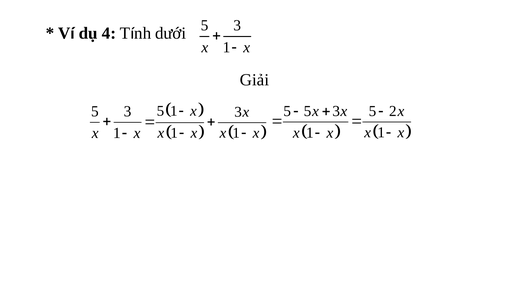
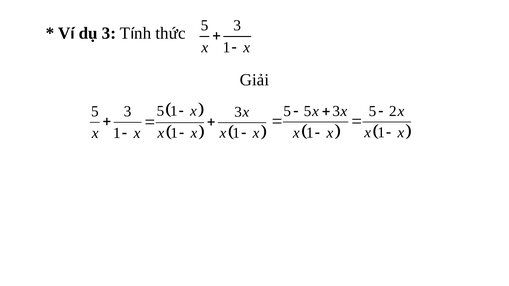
dụ 4: 4 -> 3
dưới: dưới -> thức
